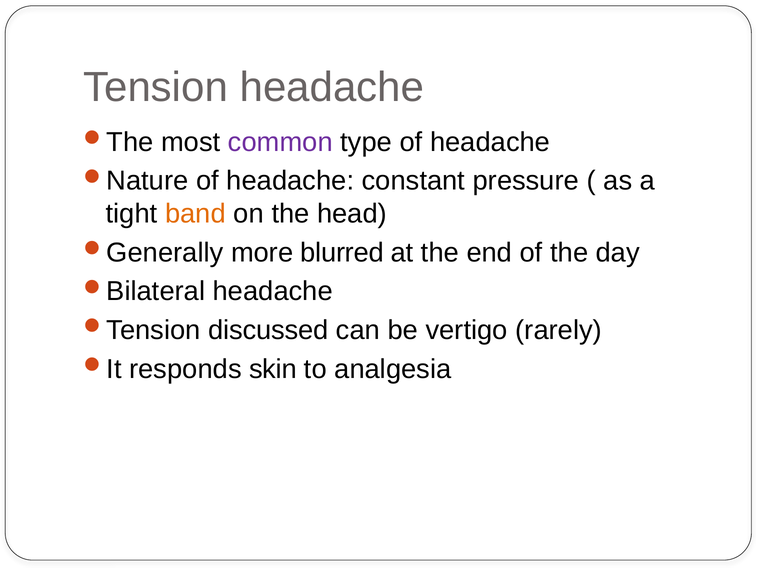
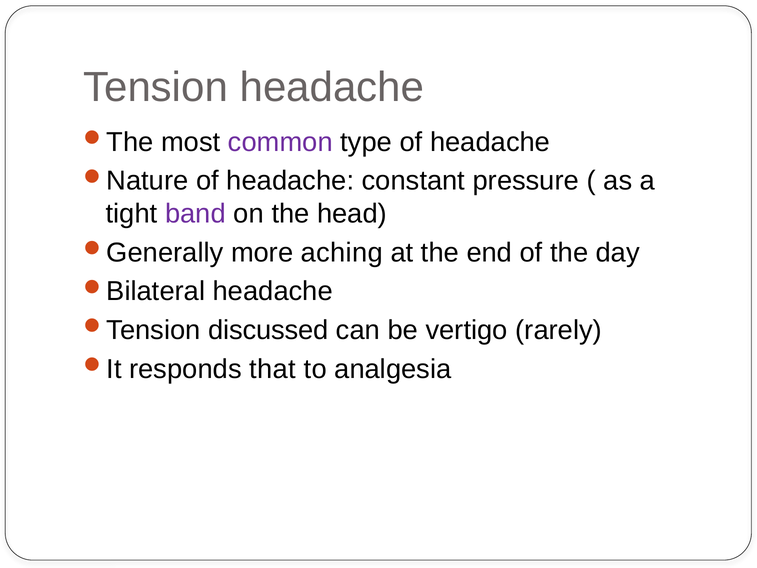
band colour: orange -> purple
blurred: blurred -> aching
skin: skin -> that
